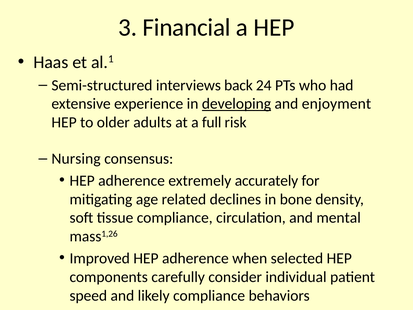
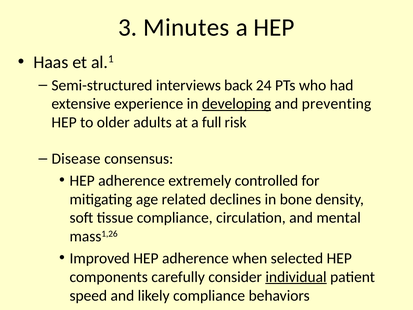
Financial: Financial -> Minutes
enjoyment: enjoyment -> preventing
Nursing: Nursing -> Disease
accurately: accurately -> controlled
individual underline: none -> present
